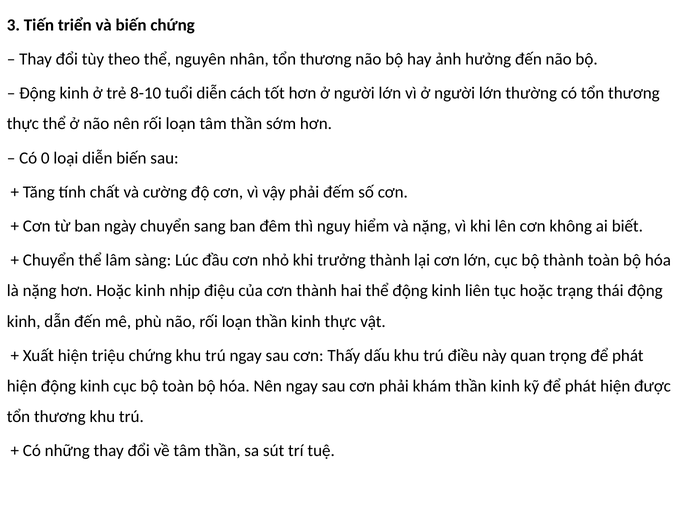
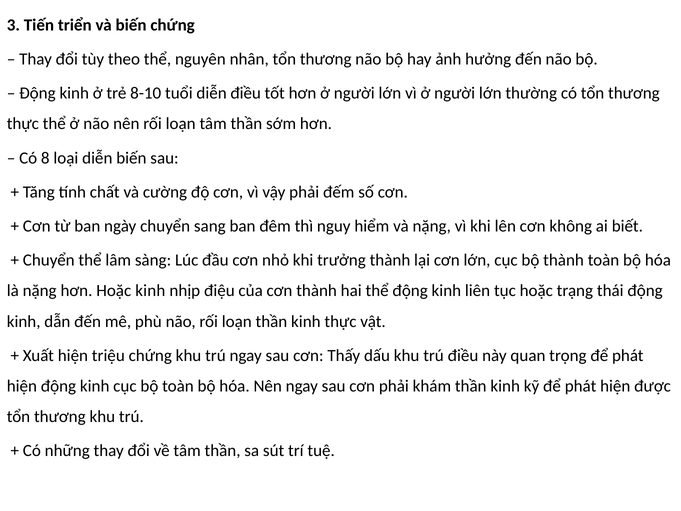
diễn cách: cách -> điều
0: 0 -> 8
